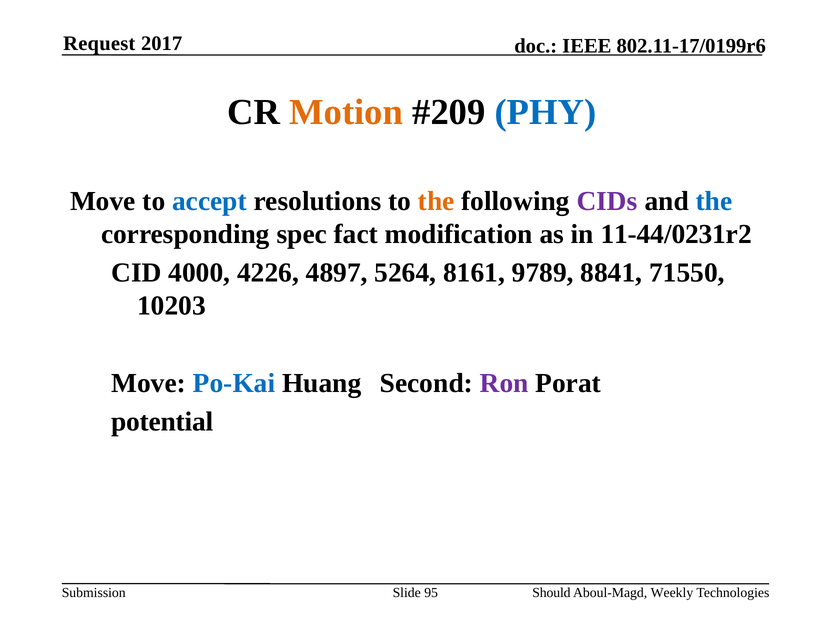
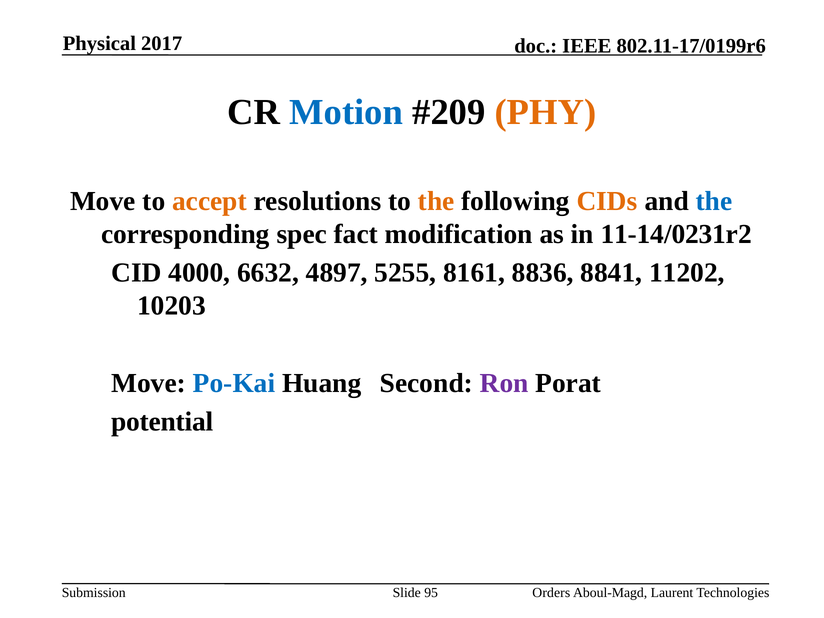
Request: Request -> Physical
Motion colour: orange -> blue
PHY colour: blue -> orange
accept colour: blue -> orange
CIDs colour: purple -> orange
11-44/0231r2: 11-44/0231r2 -> 11-14/0231r2
4226: 4226 -> 6632
5264: 5264 -> 5255
9789: 9789 -> 8836
71550: 71550 -> 11202
Should: Should -> Orders
Weekly: Weekly -> Laurent
